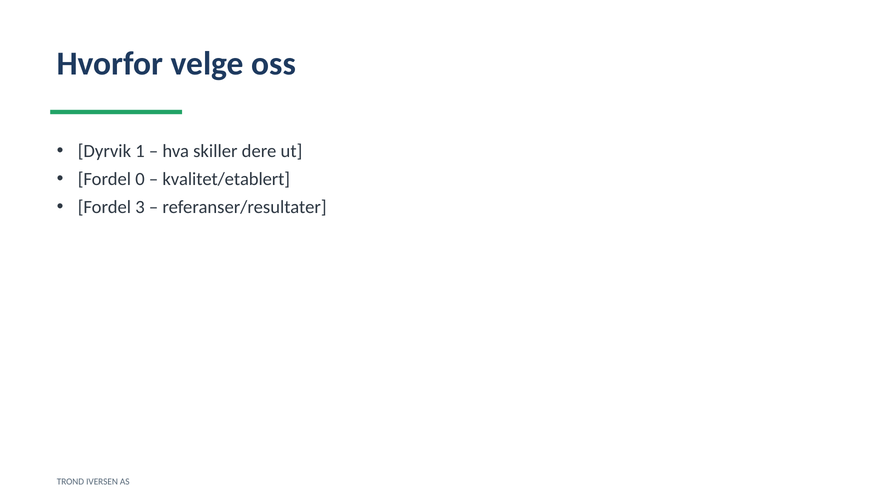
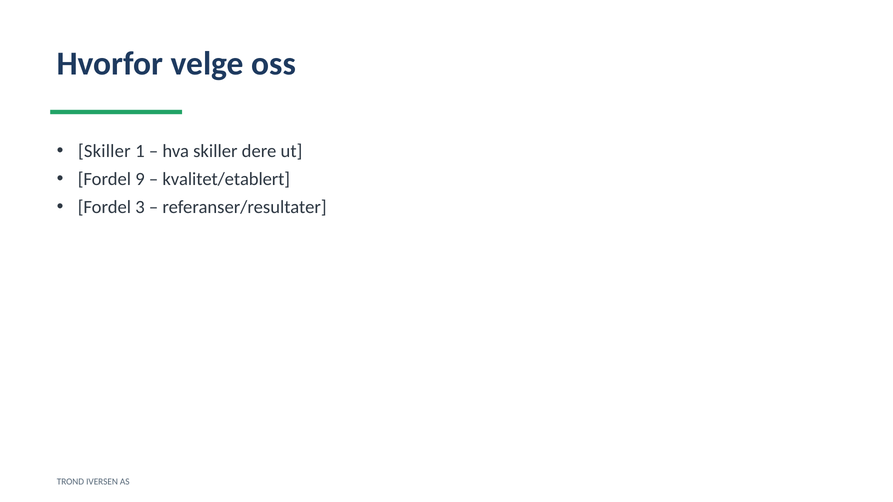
Dyrvik at (104, 151): Dyrvik -> Skiller
0: 0 -> 9
